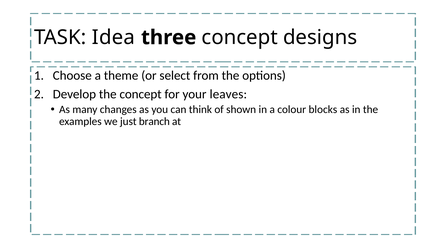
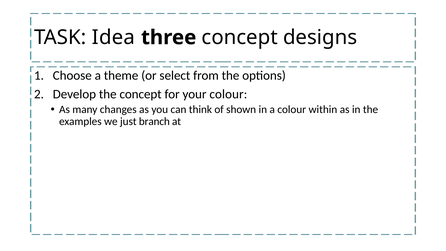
your leaves: leaves -> colour
blocks: blocks -> within
